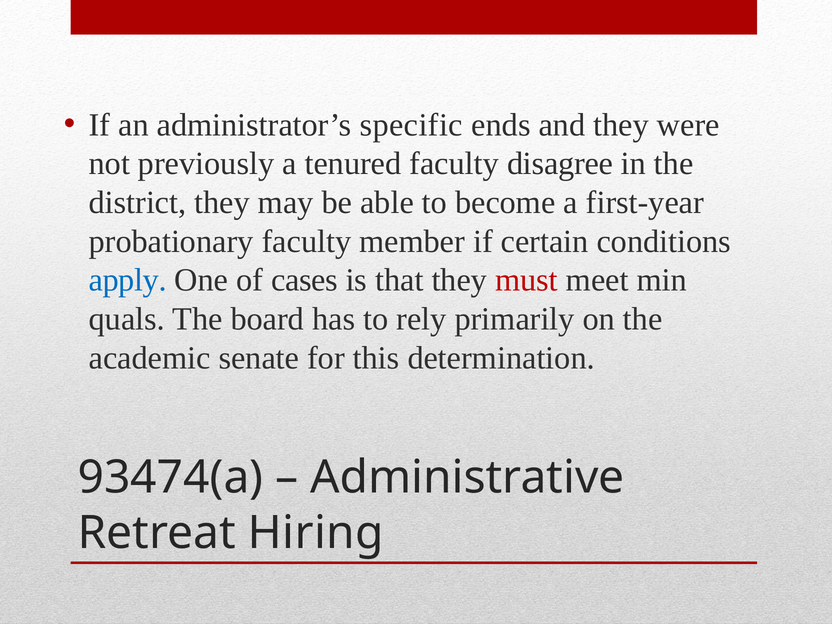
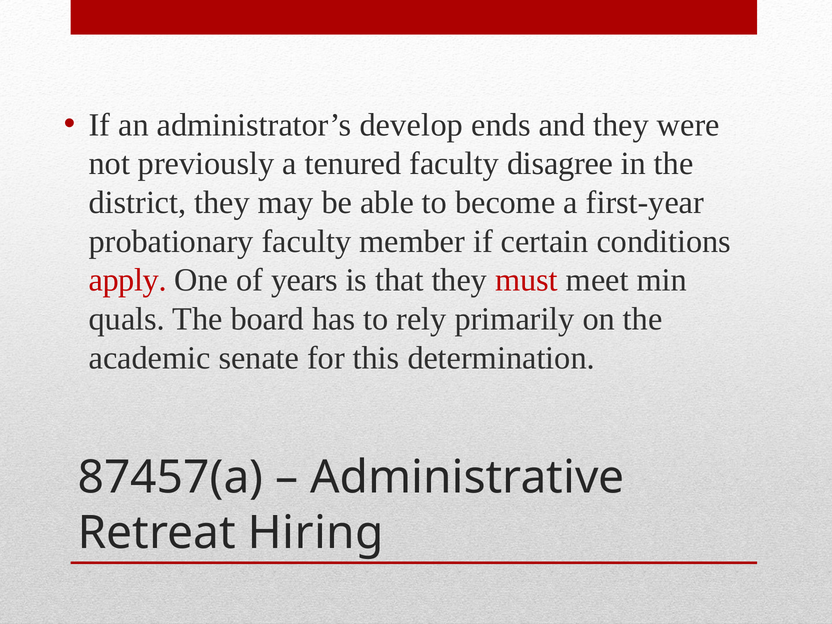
specific: specific -> develop
apply colour: blue -> red
cases: cases -> years
93474(a: 93474(a -> 87457(a
